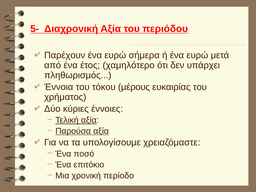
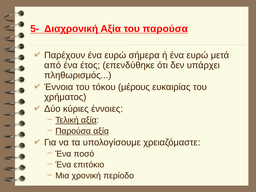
του περιόδου: περιόδου -> παρούσα
χαμηλότερο: χαμηλότερο -> επενδύθηκε
